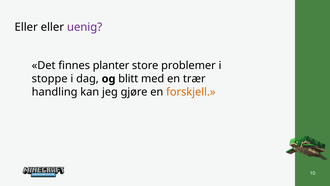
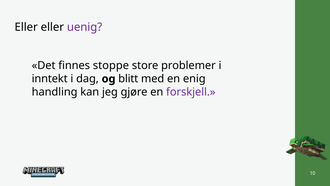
planter: planter -> stoppe
stoppe: stoppe -> inntekt
trær: trær -> enig
forskjell colour: orange -> purple
